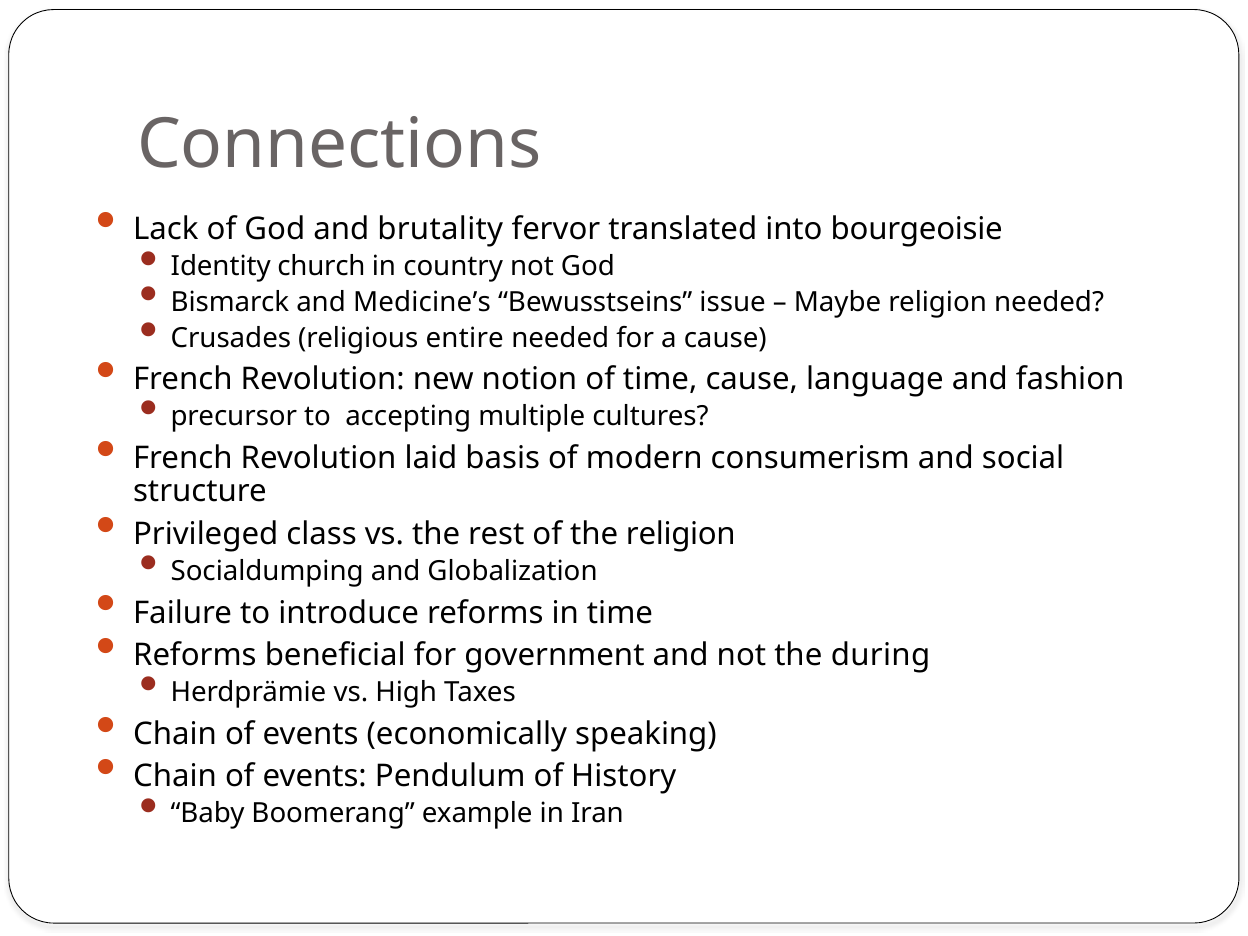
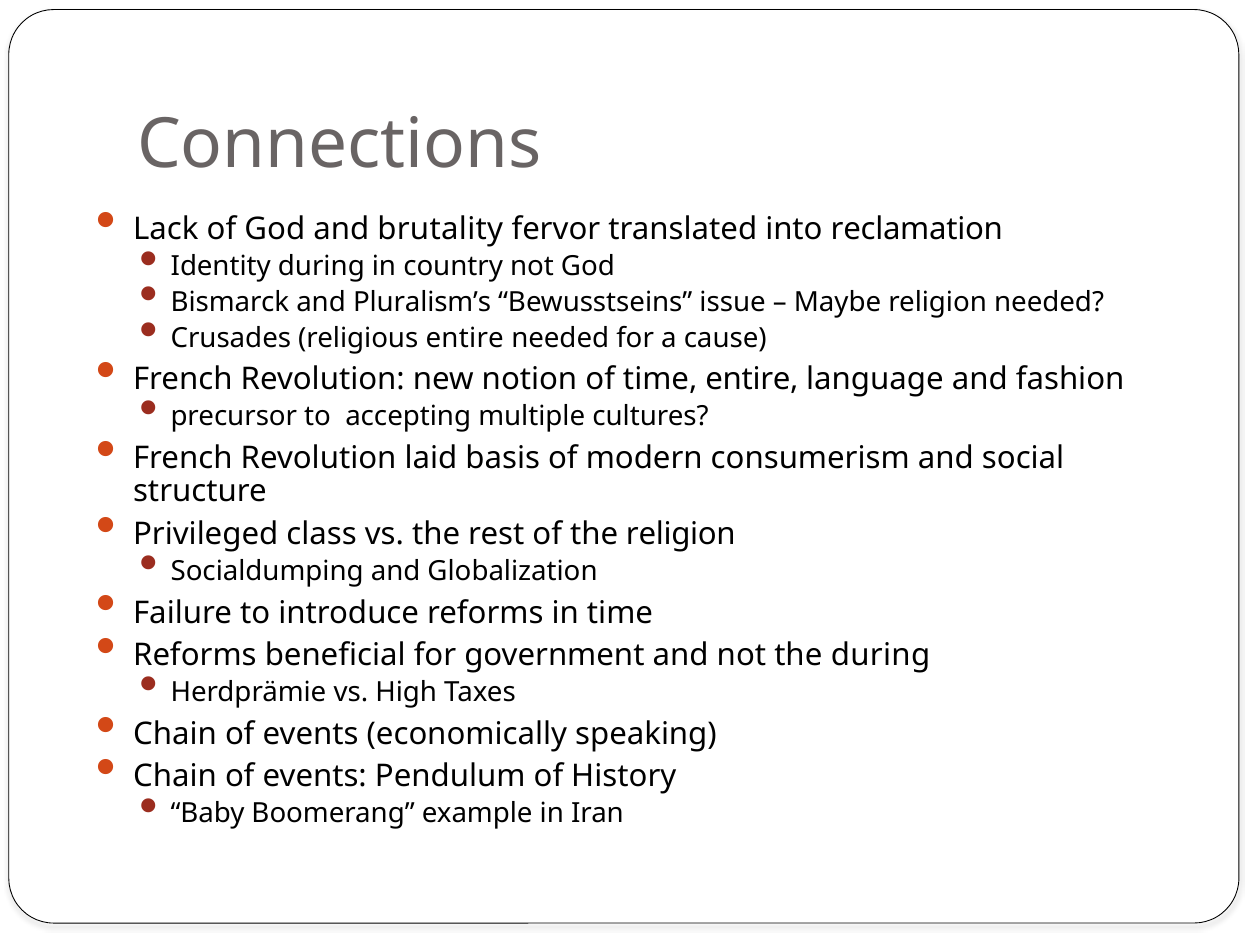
bourgeoisie: bourgeoisie -> reclamation
Identity church: church -> during
Medicine’s: Medicine’s -> Pluralism’s
time cause: cause -> entire
